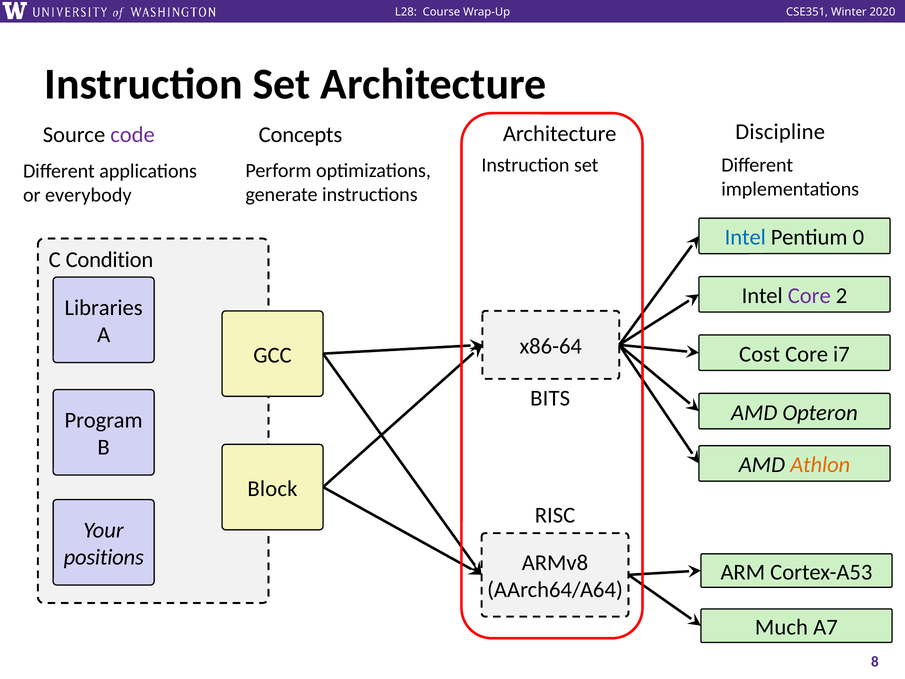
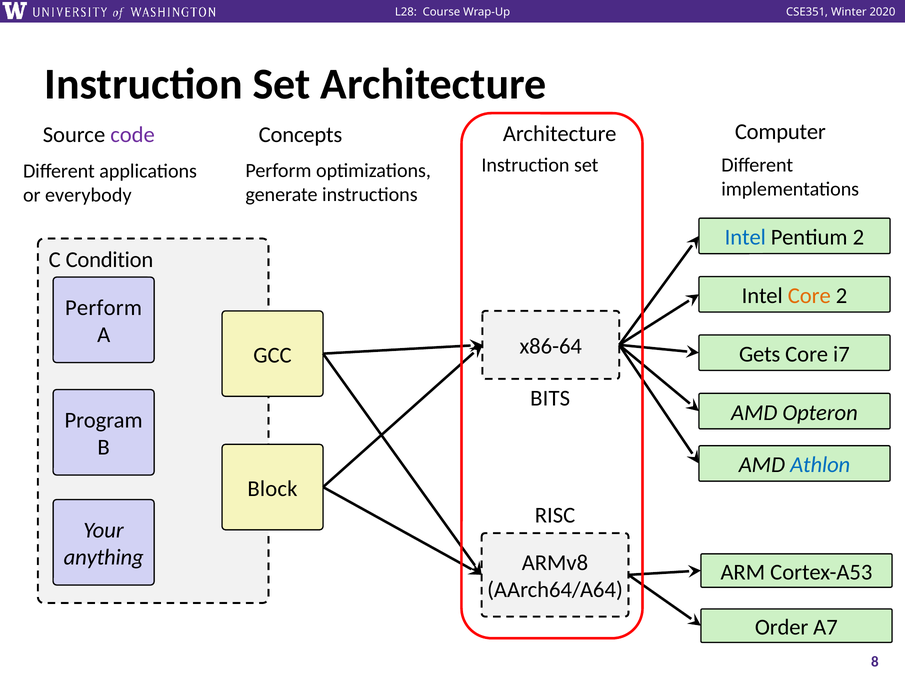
Discipline: Discipline -> Computer
Pentium 0: 0 -> 2
Core at (809, 296) colour: purple -> orange
Libraries at (104, 308): Libraries -> Perform
Cost: Cost -> Gets
Athlon colour: orange -> blue
positions: positions -> anything
Much: Much -> Order
